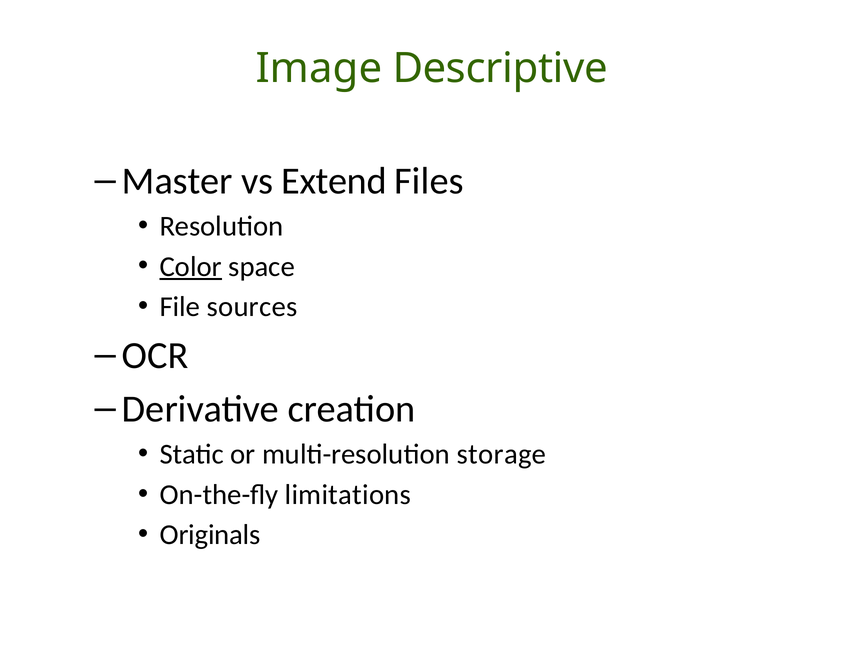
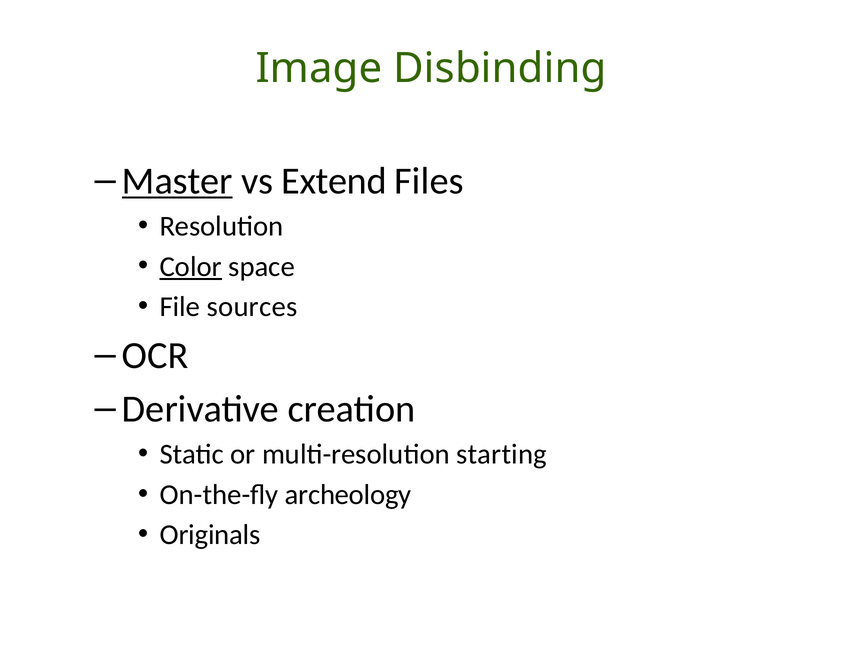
Descriptive: Descriptive -> Disbinding
Master underline: none -> present
storage: storage -> starting
limitations: limitations -> archeology
